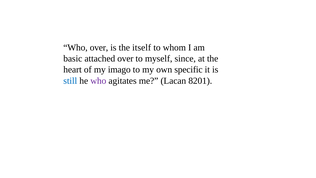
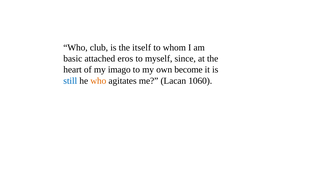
Who over: over -> club
attached over: over -> eros
specific: specific -> become
who at (98, 81) colour: purple -> orange
8201: 8201 -> 1060
